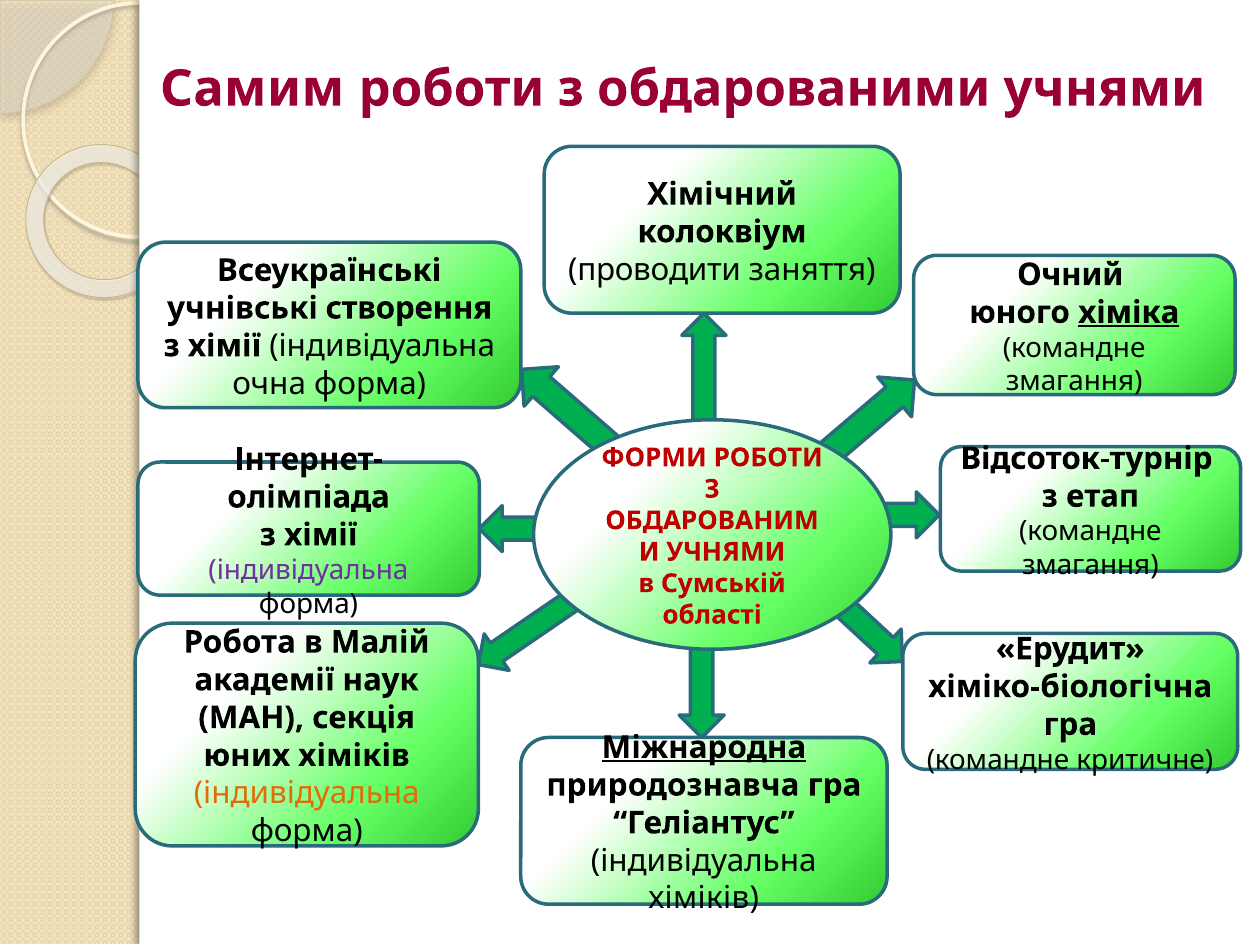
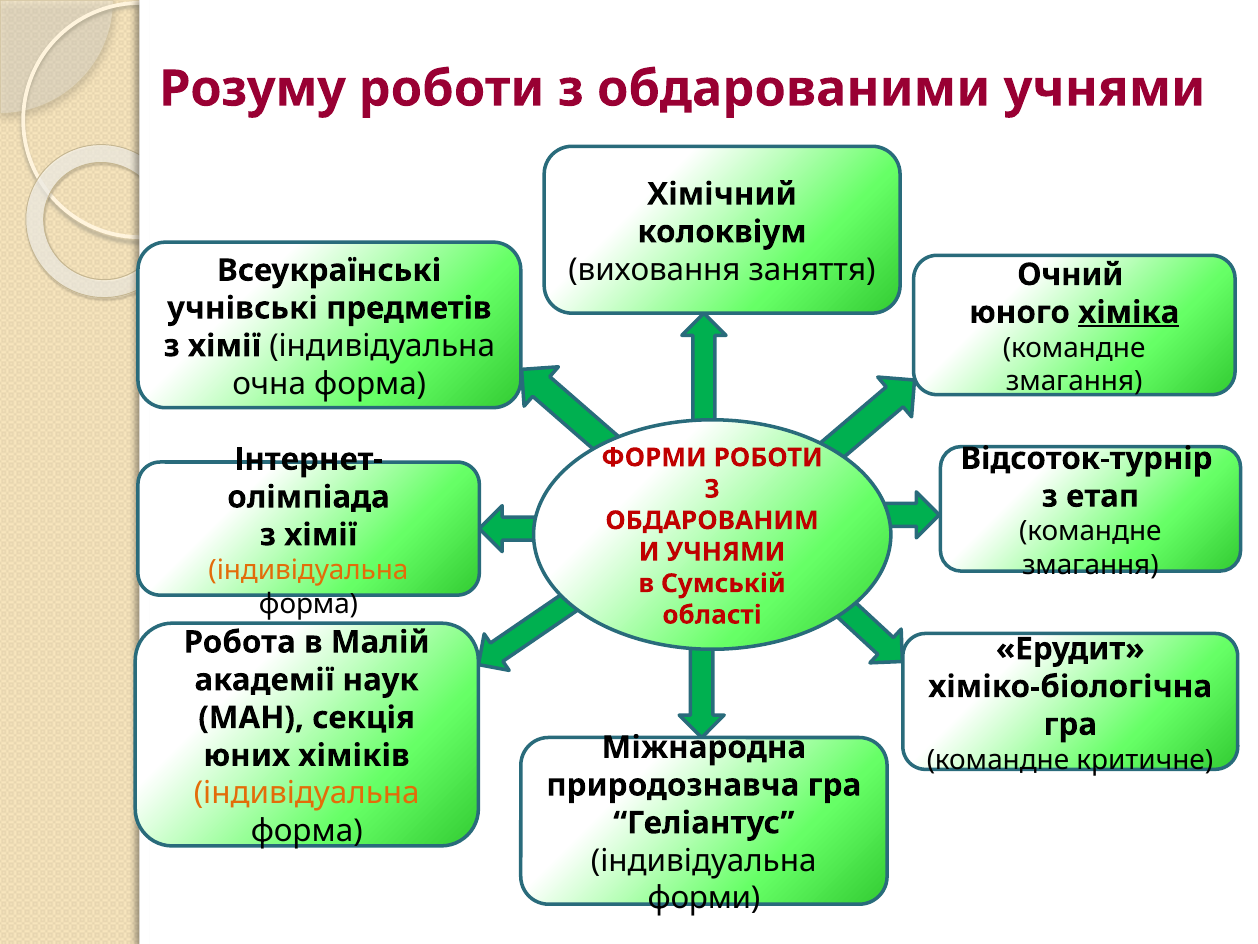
Самим: Самим -> Розуму
проводити: проводити -> виховання
створення: створення -> предметів
індивідуальна at (308, 570) colour: purple -> orange
Міжнародна underline: present -> none
хіміків at (704, 898): хіміків -> форми
